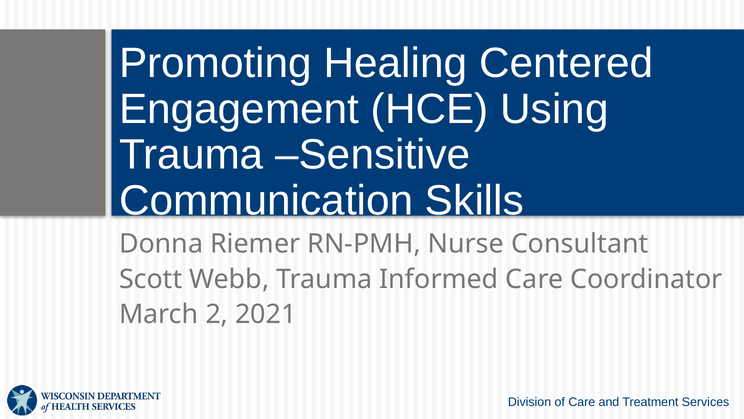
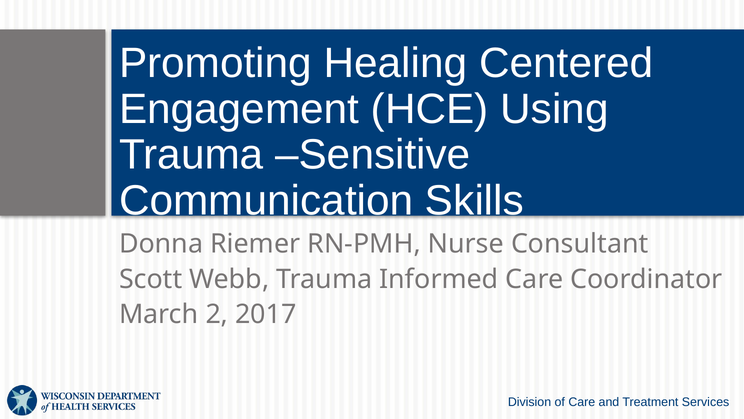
2021: 2021 -> 2017
